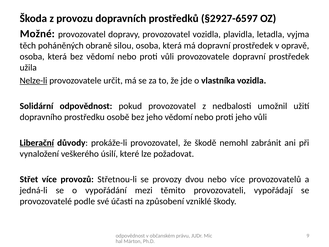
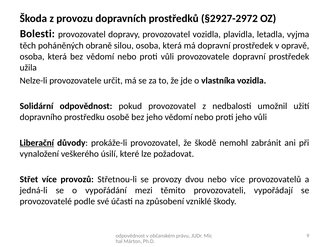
§2927-6597: §2927-6597 -> §2927-2972
Možné: Možné -> Bolesti
Nelze-li underline: present -> none
